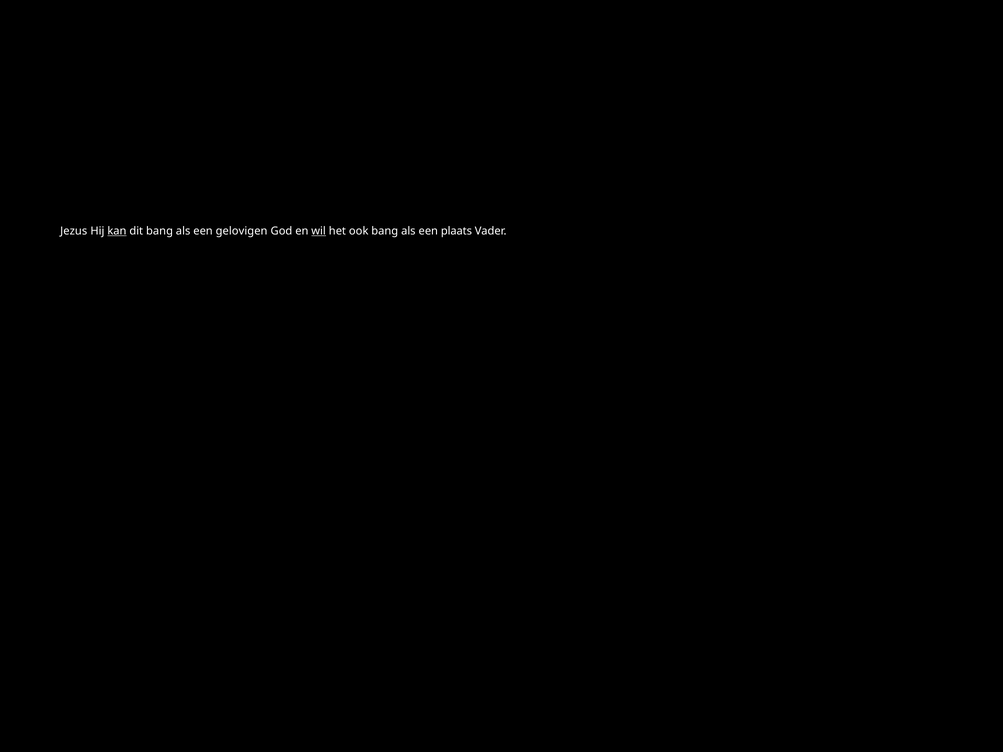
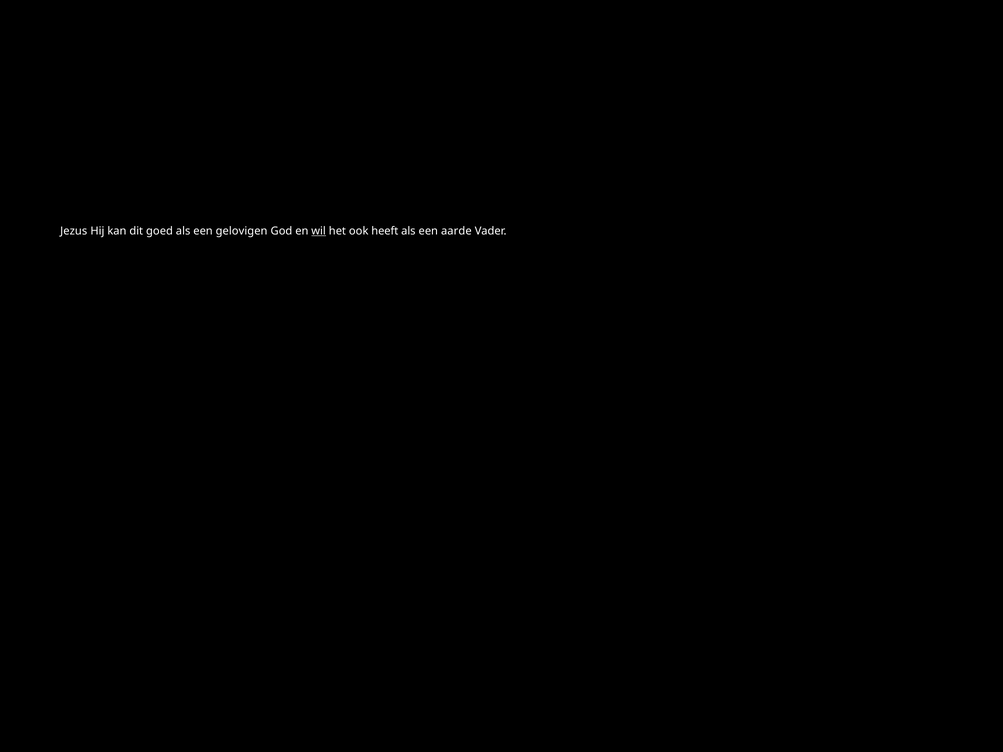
kan underline: present -> none
dit bang: bang -> goed
ook bang: bang -> heeft
plaats: plaats -> aarde
